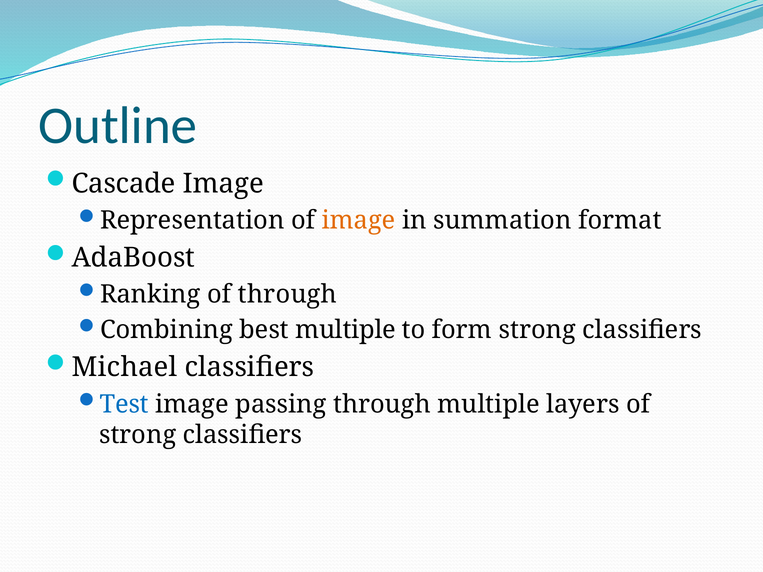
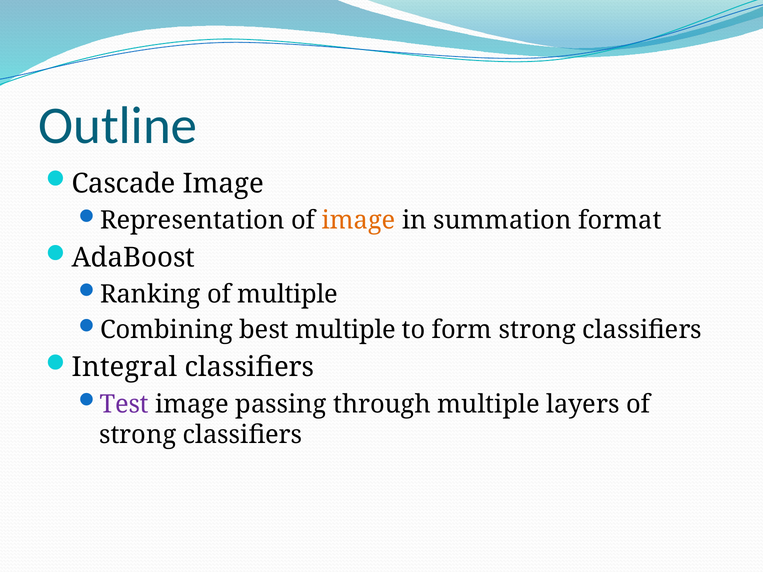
of through: through -> multiple
Michael: Michael -> Integral
Test colour: blue -> purple
